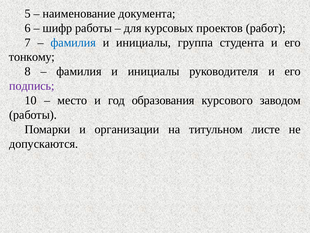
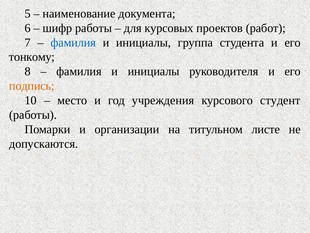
подпись colour: purple -> orange
образования: образования -> учреждения
заводом: заводом -> студент
